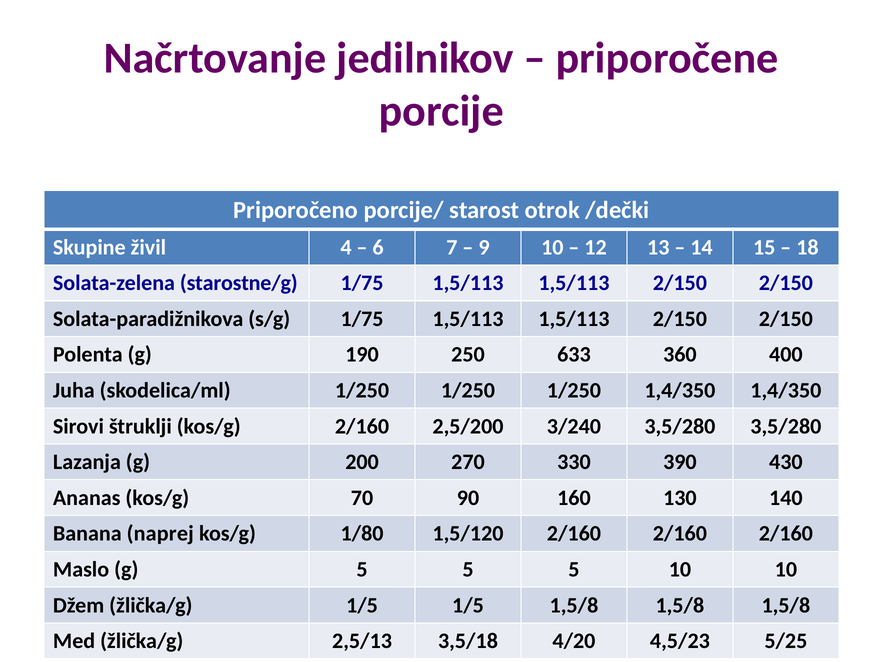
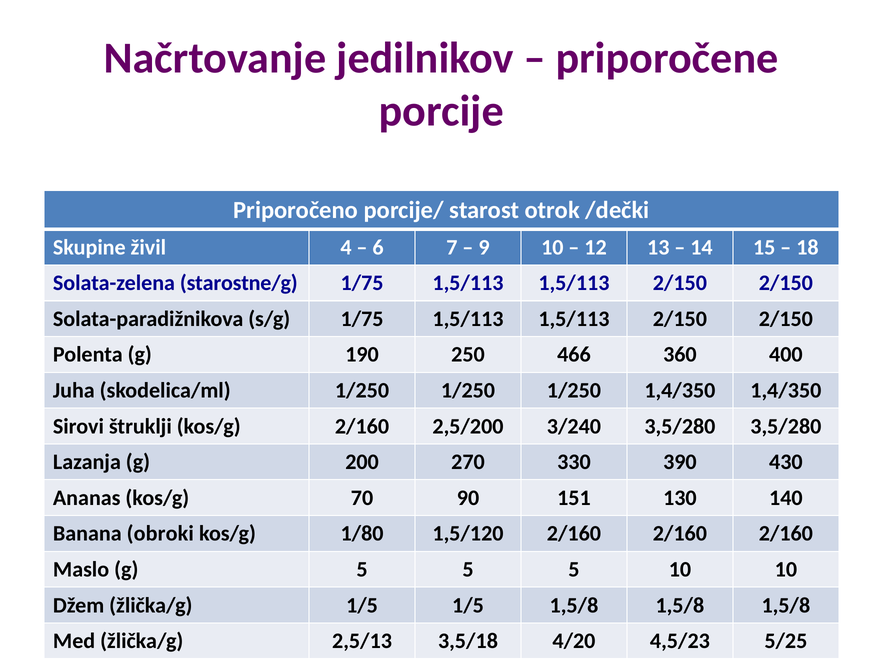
633: 633 -> 466
160: 160 -> 151
naprej: naprej -> obroki
